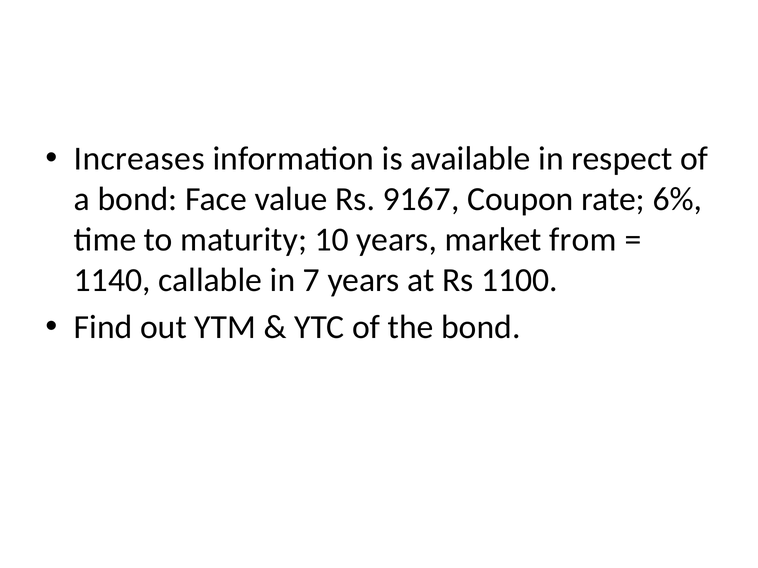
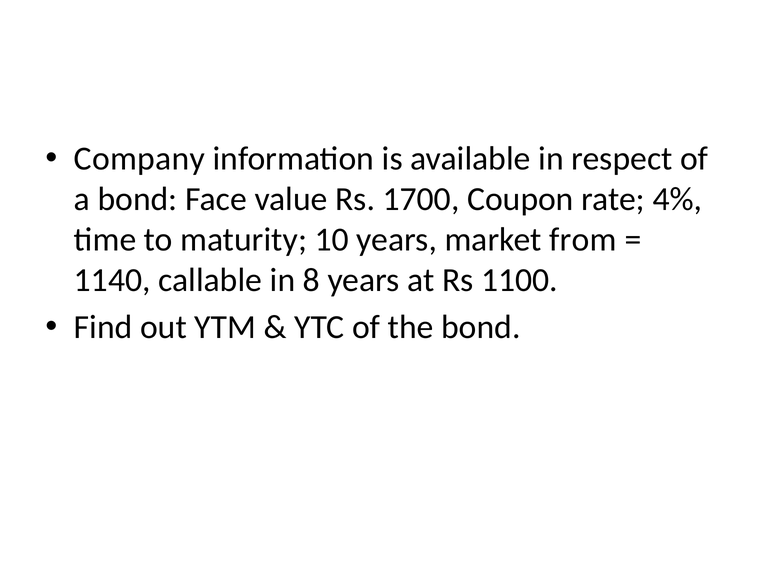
Increases: Increases -> Company
9167: 9167 -> 1700
6%: 6% -> 4%
7: 7 -> 8
